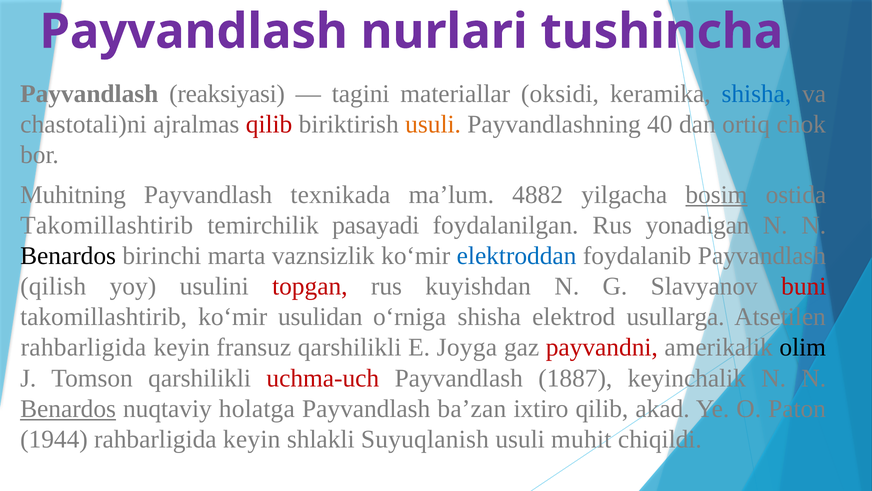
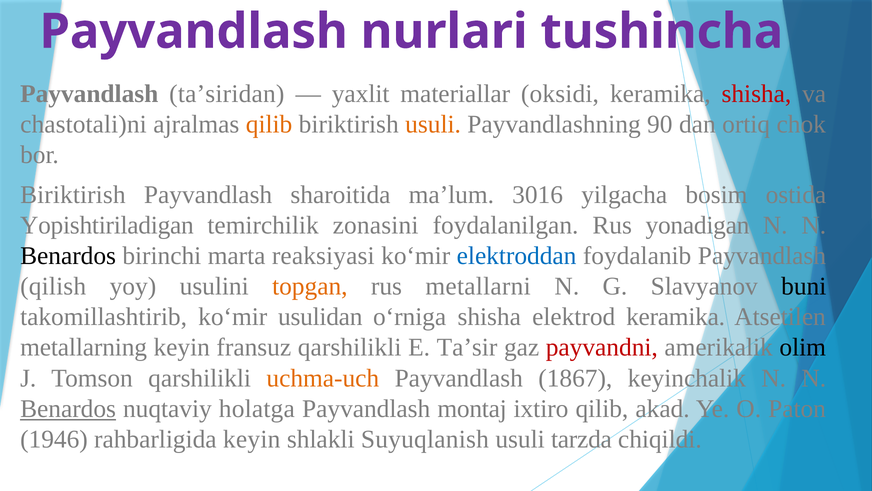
Payvandlash reaksiyasi: reaksiyasi -> taʼsiridan
tagini at (361, 94): tagini -> yaxlit
shisha at (756, 94) colour: blue -> red
qilib at (269, 124) colour: red -> orange
40: 40 -> 90
Muhitning at (73, 194): Muhitning -> Biriktirish
Payvandlash texnikada: texnikada -> sharoitida
4882: 4882 -> 3016
bosim at (716, 194) underline: present -> none
Takomillashtirib at (107, 225): Takomillashtirib -> Yopishtiriladigan
temirchilik pasayadi: pasayadi -> zonasini
marta vaznsizlik: vaznsizlik -> reaksiyasi
topgan colour: red -> orange
rus kuyishdan: kuyishdan -> metallarni
buni colour: red -> black
elektrod usullarga: usullarga -> keramika
rahbarligida at (83, 347): rahbarligida -> metallarning
E Joyga: Joyga -> Taʼsir
uchma-uch colour: red -> orange
1887: 1887 -> 1867
Payvandlash baʼzan: baʼzan -> montaj
1944: 1944 -> 1946
usuli muhit: muhit -> tarzda
